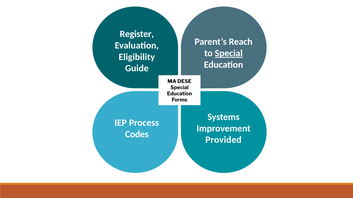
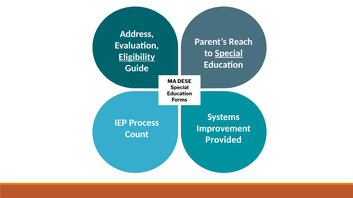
Register: Register -> Address
Eligibility underline: none -> present
Codes: Codes -> Count
